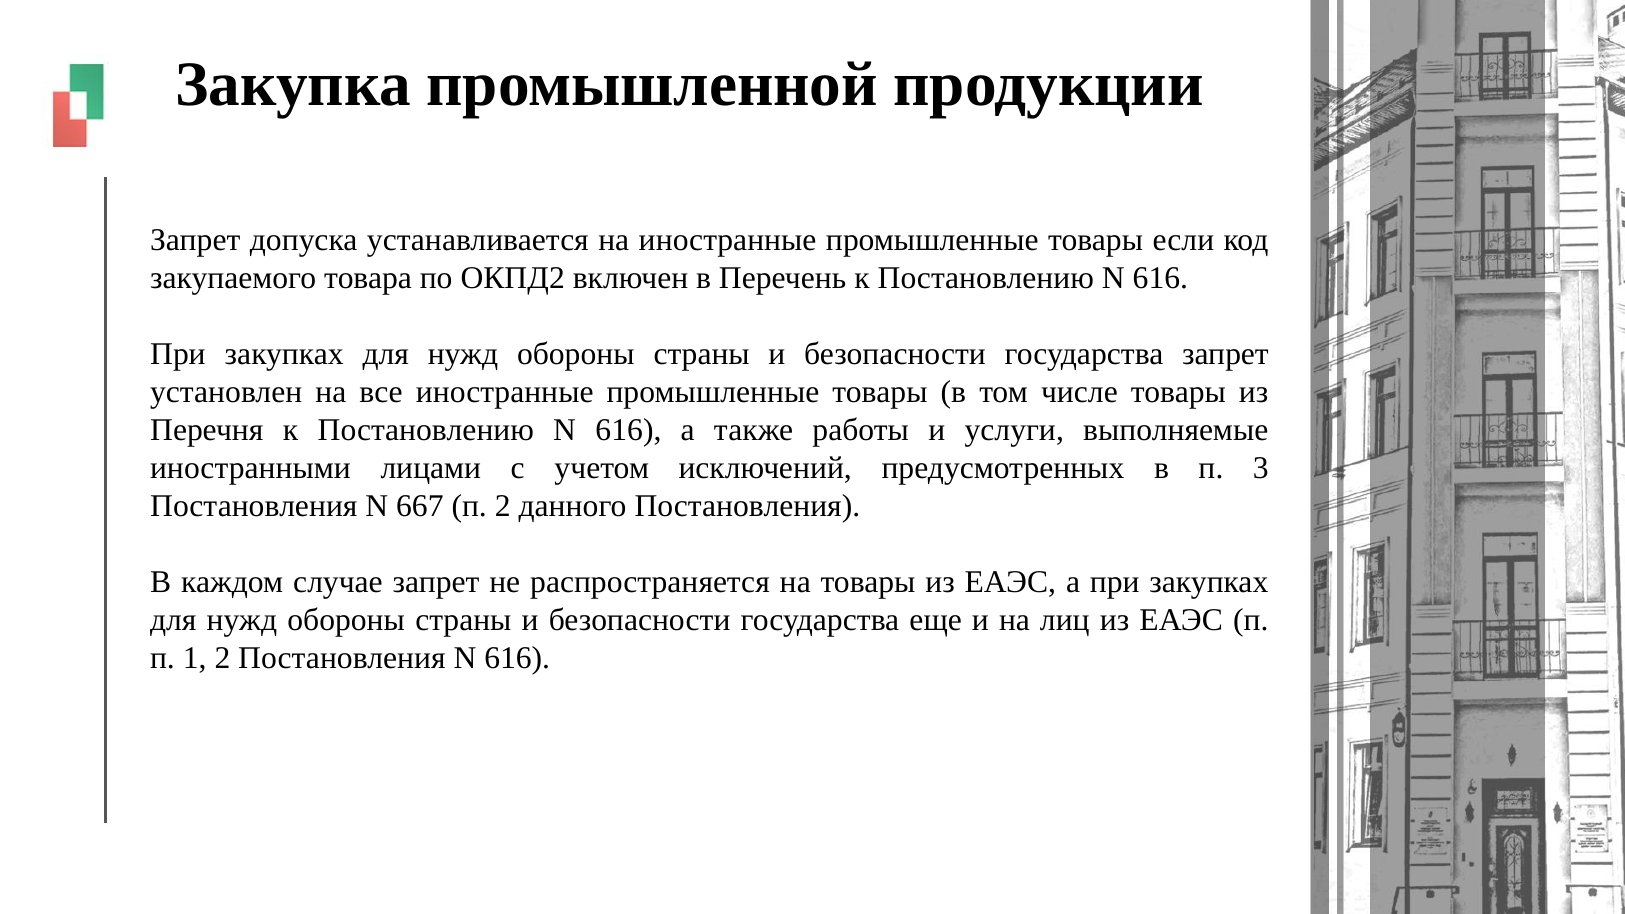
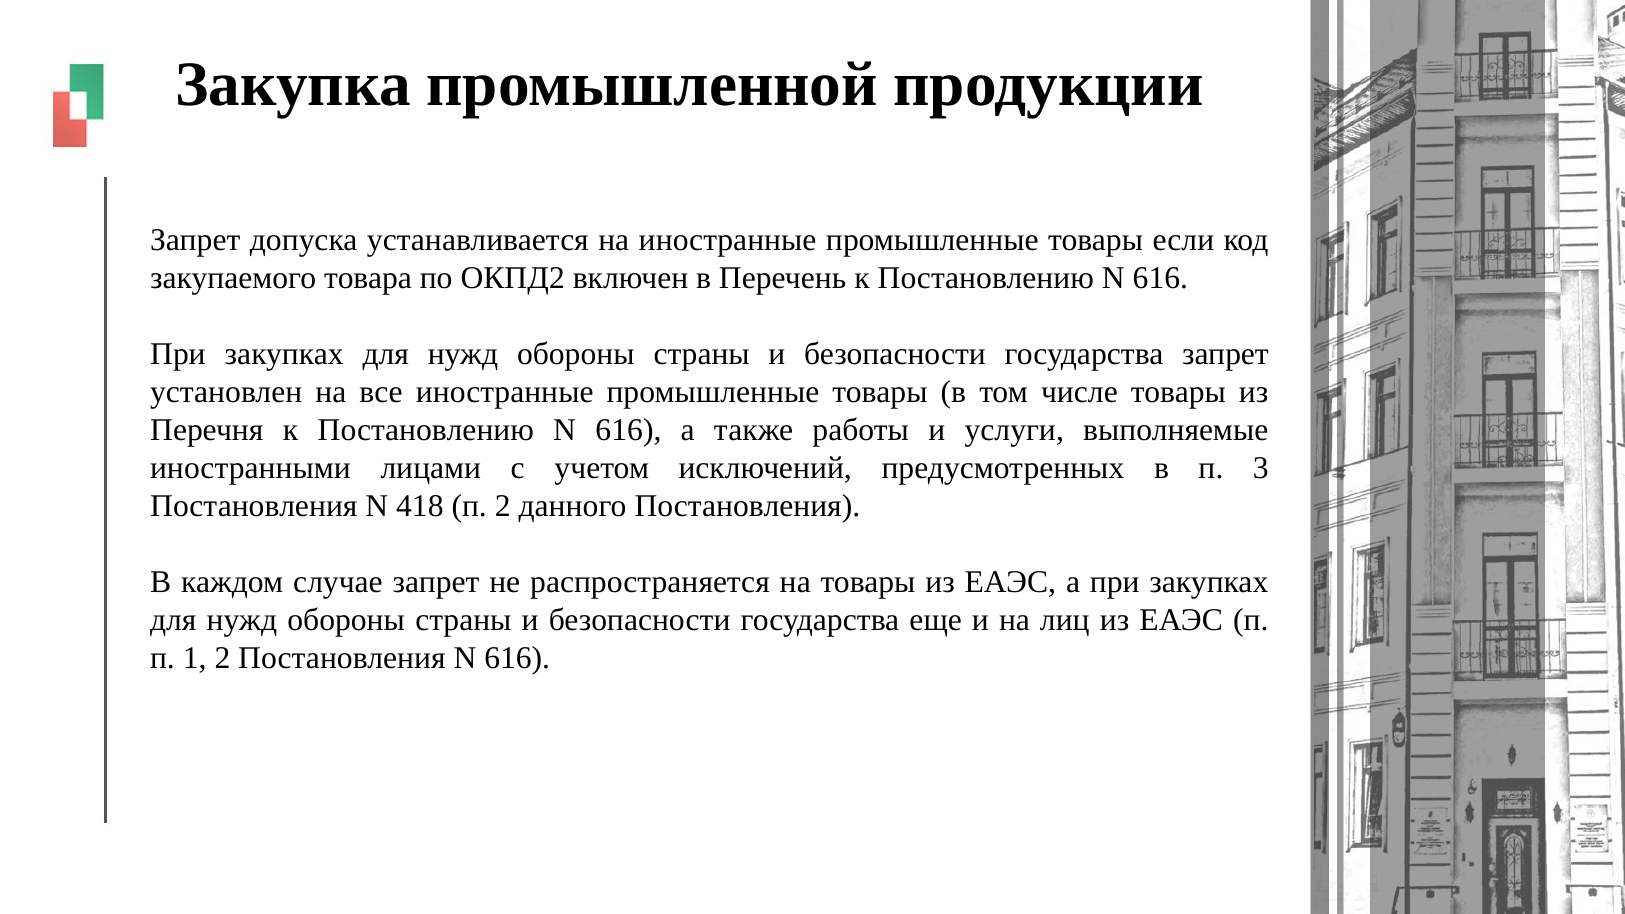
667: 667 -> 418
